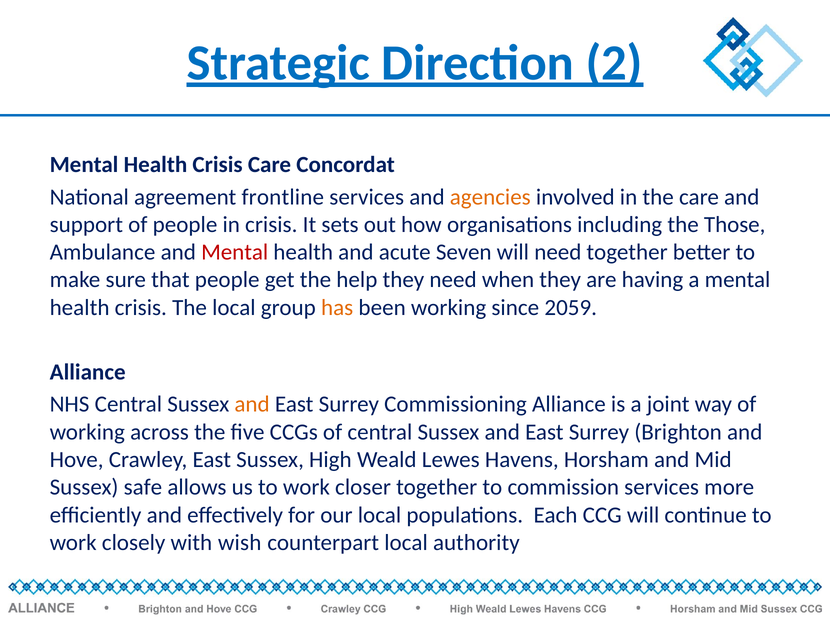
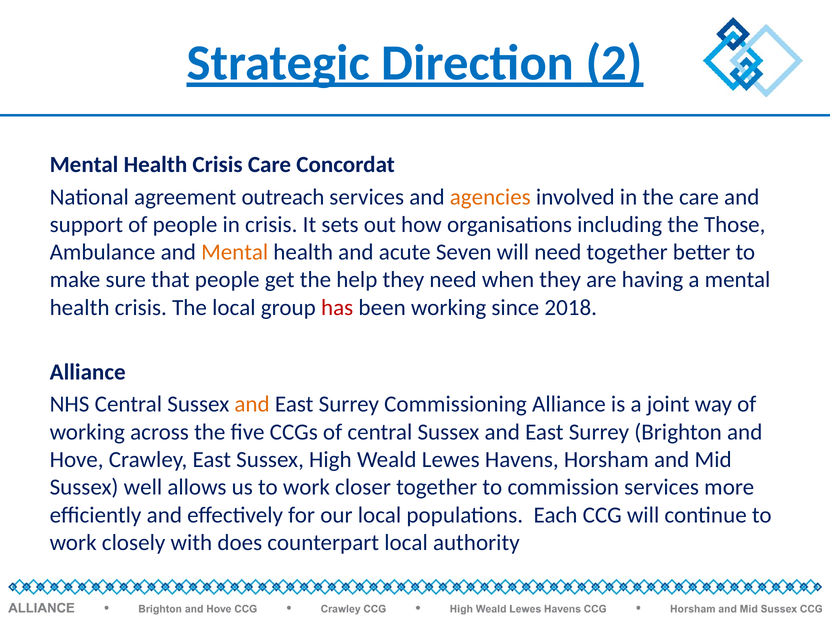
frontline: frontline -> outreach
Mental at (235, 252) colour: red -> orange
has colour: orange -> red
2059: 2059 -> 2018
safe: safe -> well
wish: wish -> does
